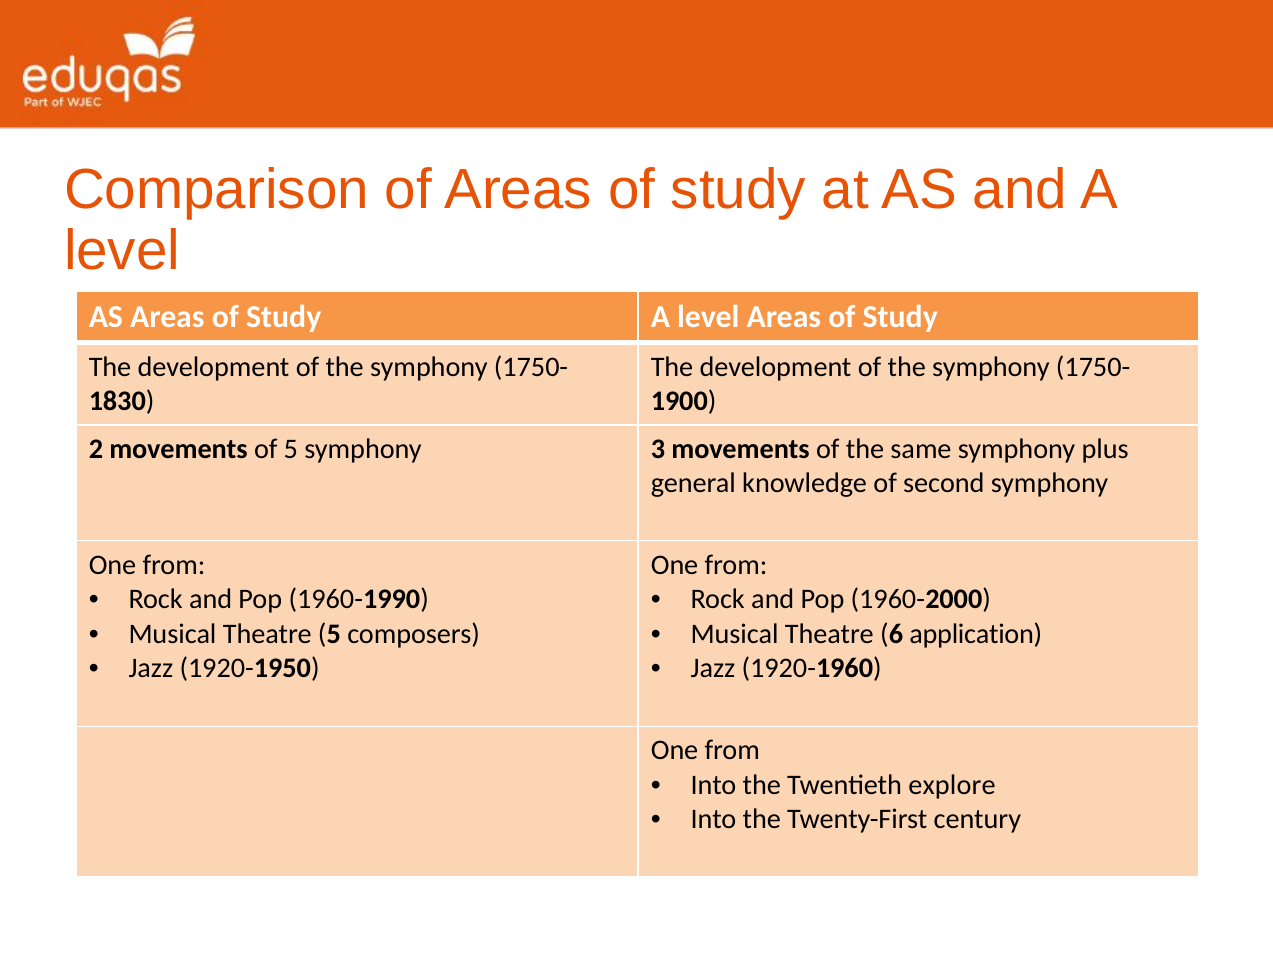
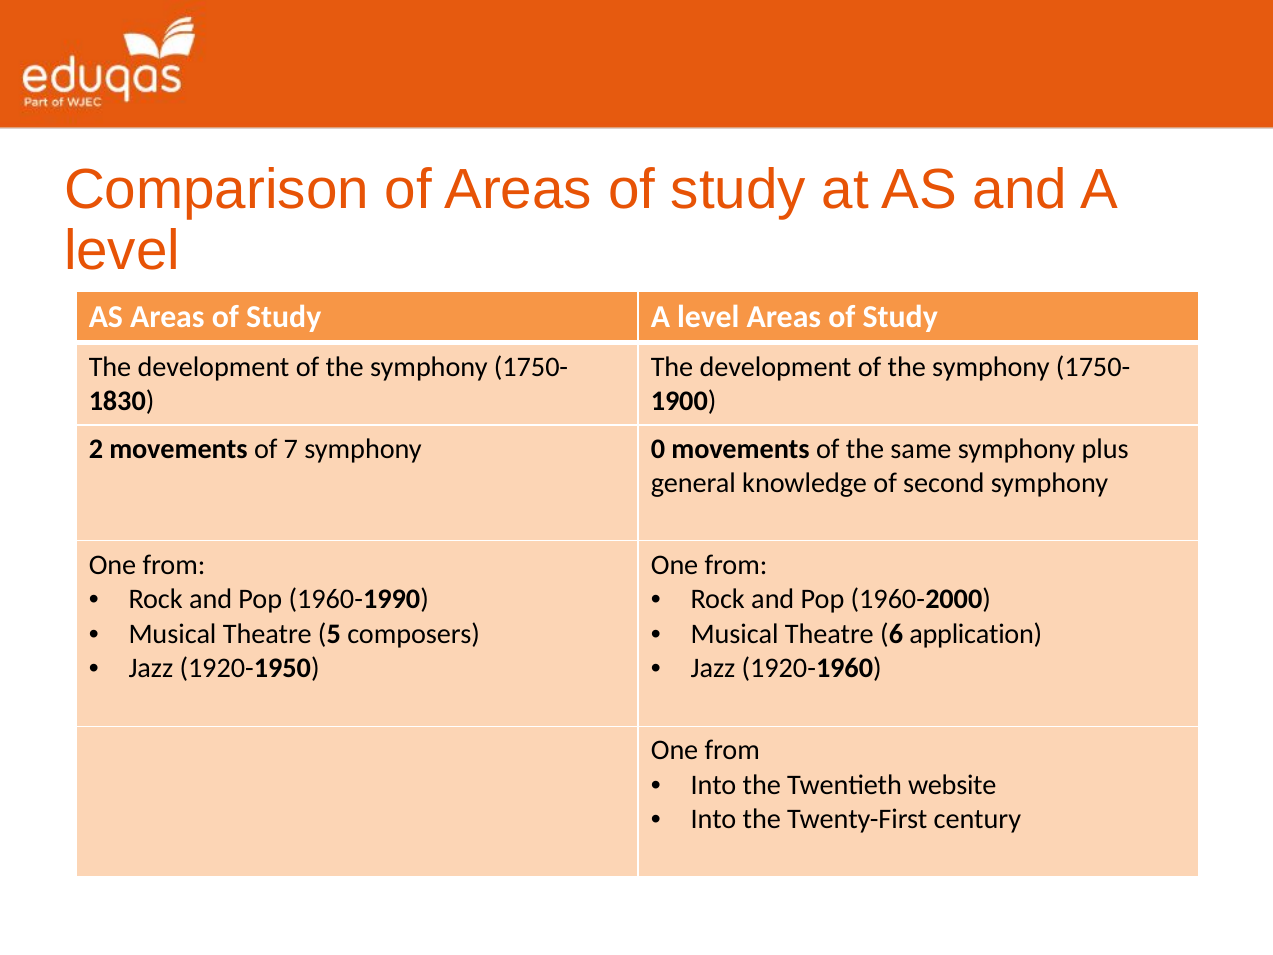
of 5: 5 -> 7
3: 3 -> 0
explore: explore -> website
